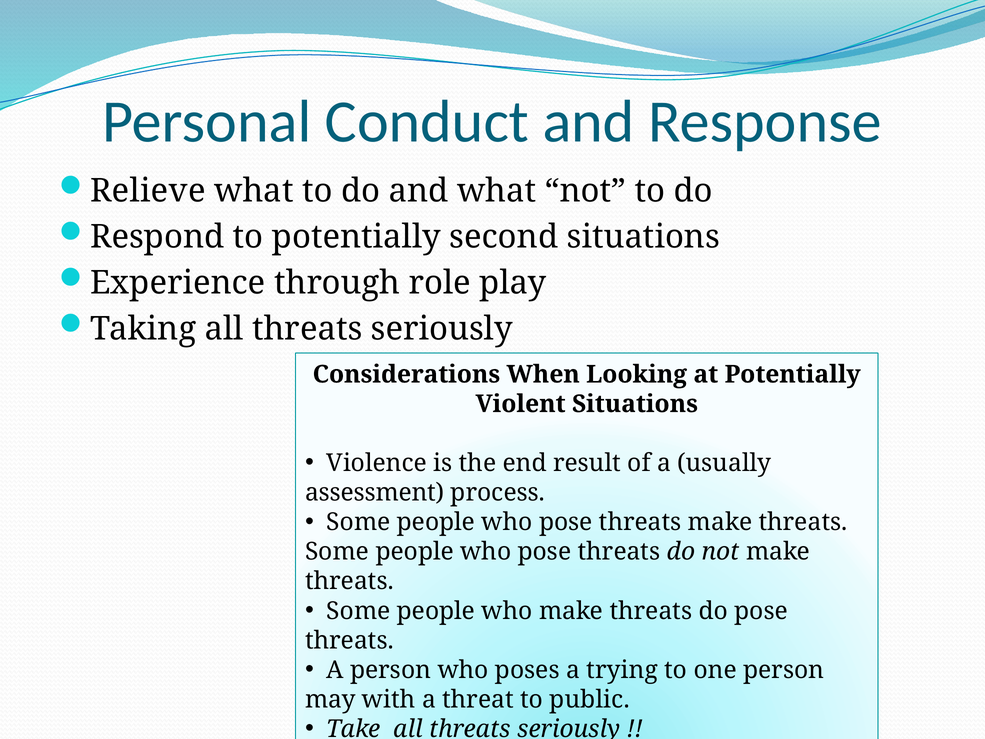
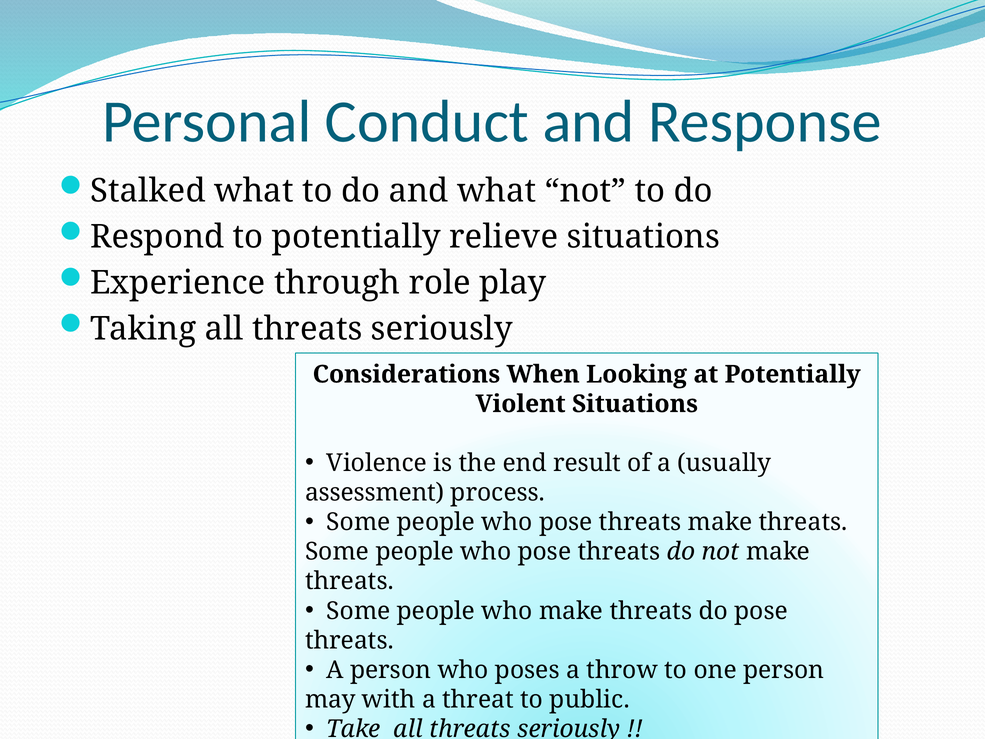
Relieve: Relieve -> Stalked
second: second -> relieve
trying: trying -> throw
